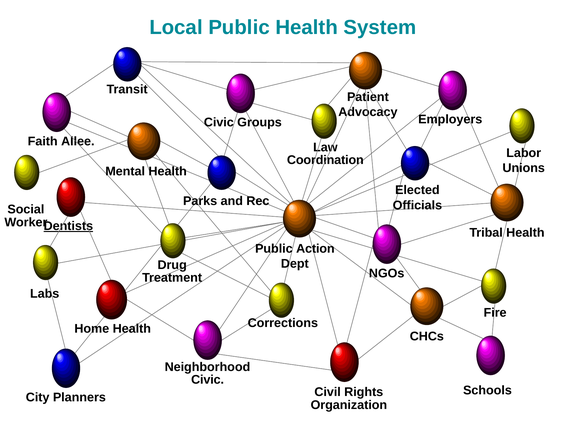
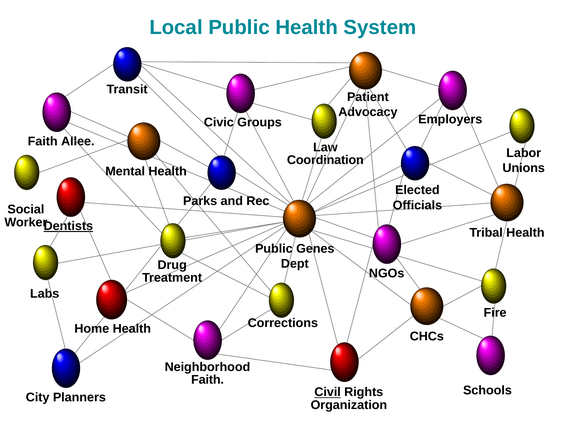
Action: Action -> Genes
Civic at (208, 380): Civic -> Faith
Civil underline: none -> present
